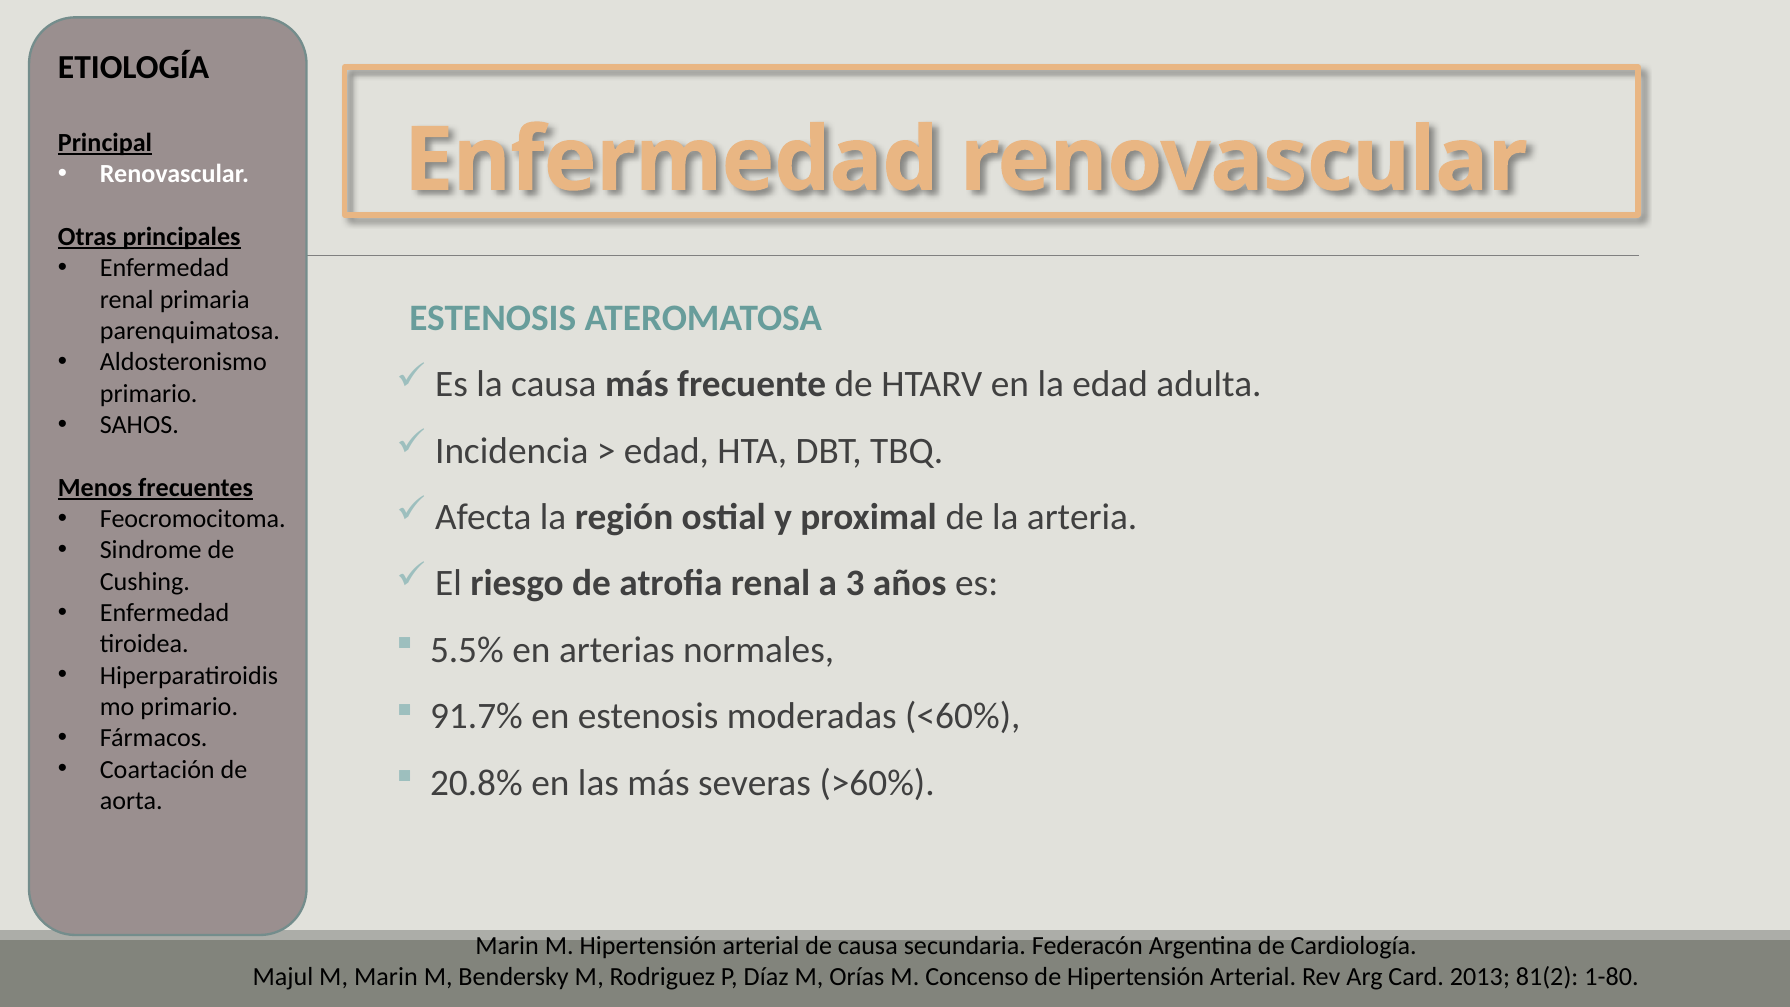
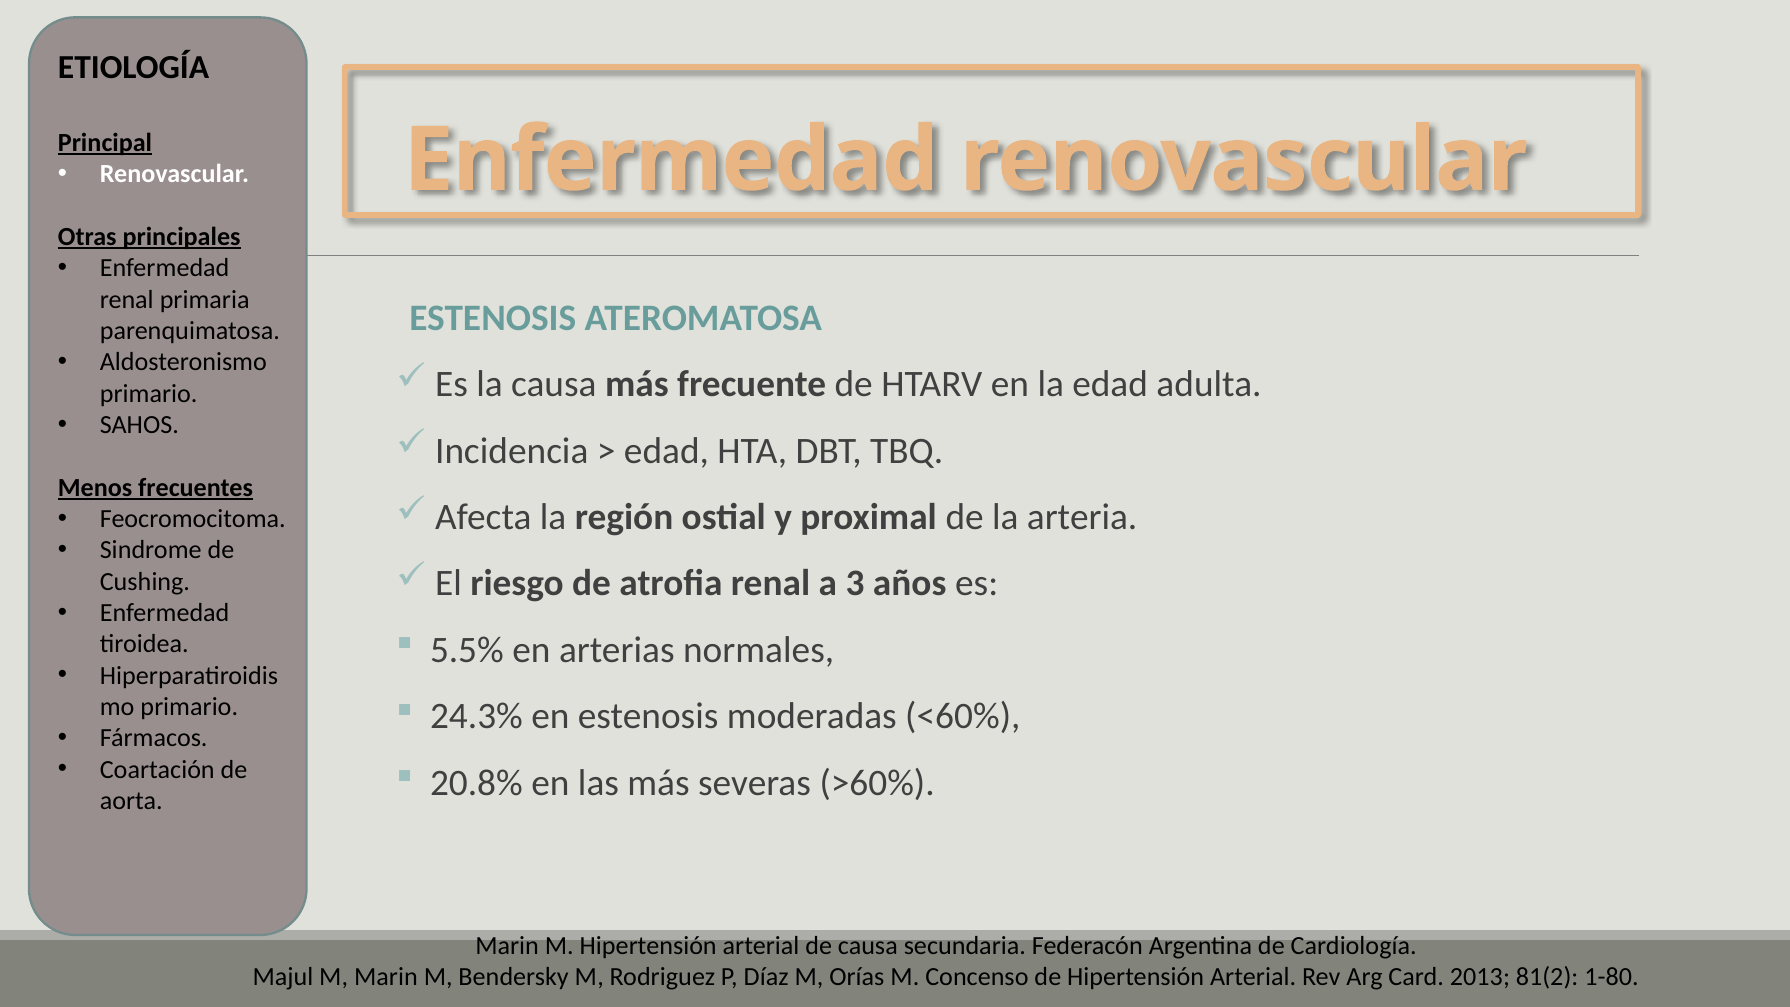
91.7%: 91.7% -> 24.3%
